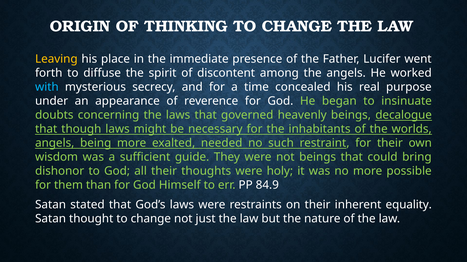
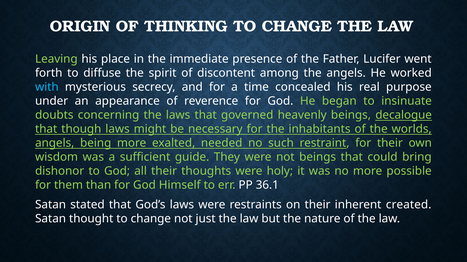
Leaving colour: yellow -> light green
84.9: 84.9 -> 36.1
equality: equality -> created
